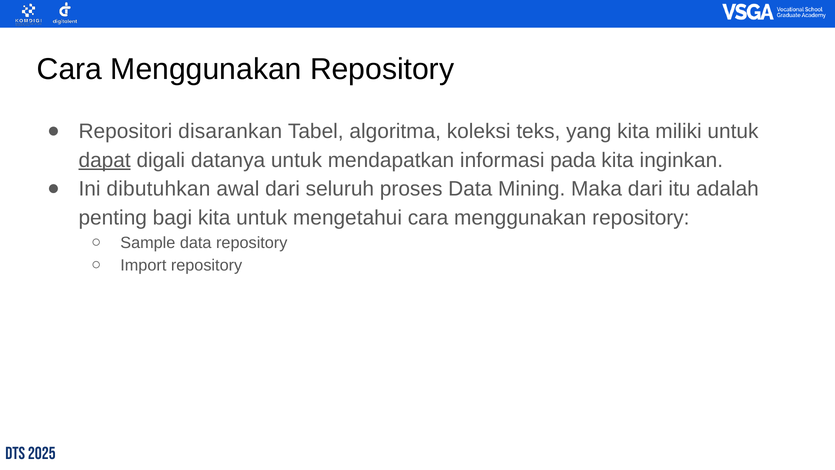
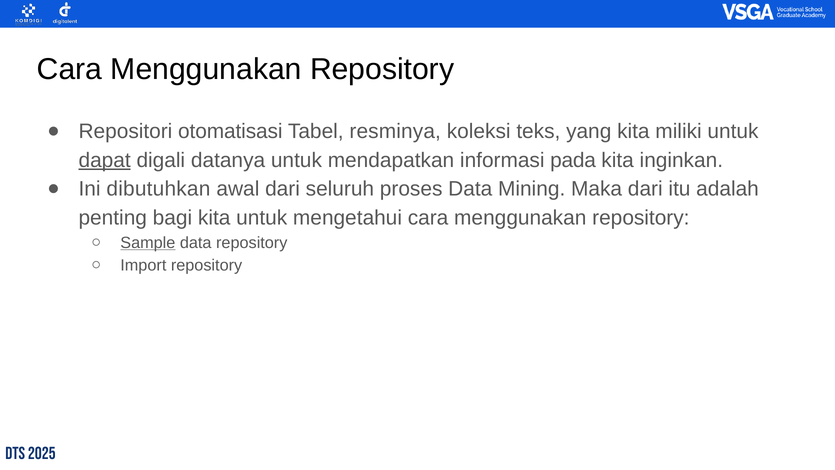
disarankan: disarankan -> otomatisasi
algoritma: algoritma -> resminya
Sample underline: none -> present
